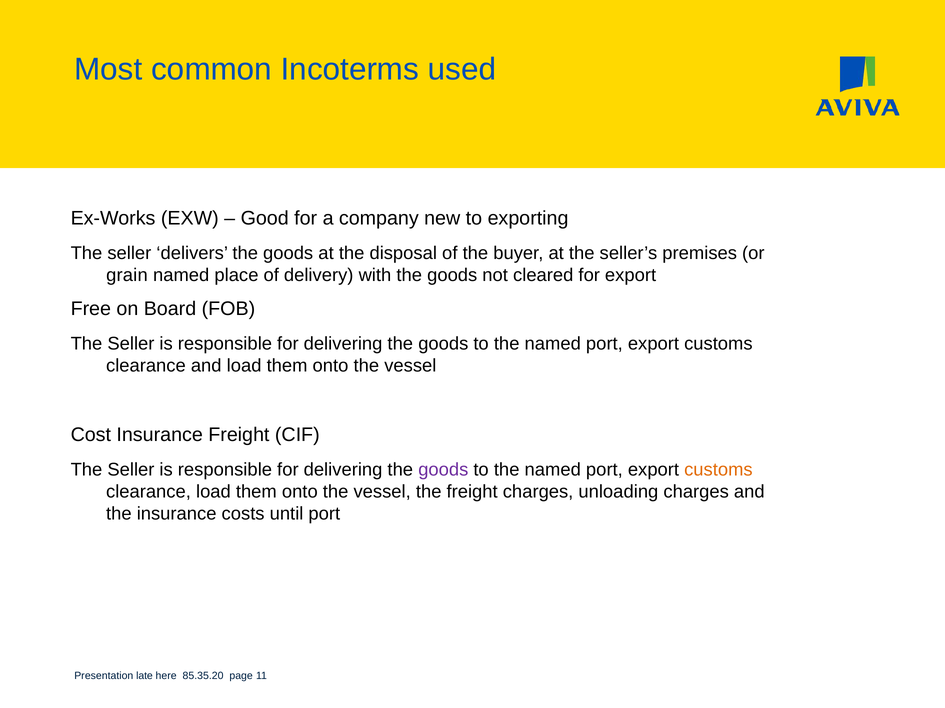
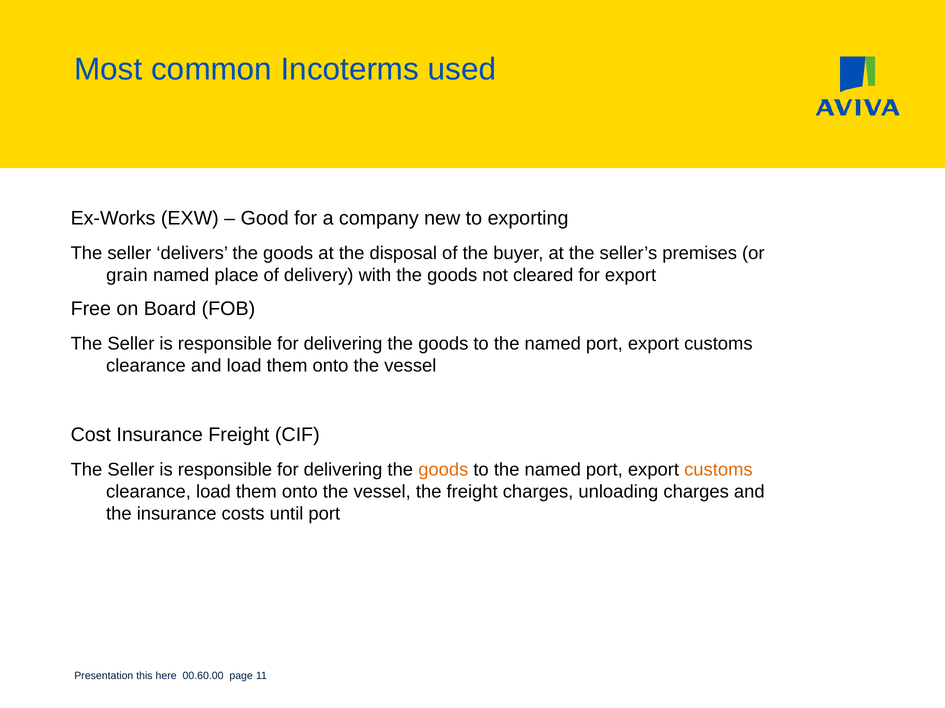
goods at (443, 470) colour: purple -> orange
late: late -> this
85.35.20: 85.35.20 -> 00.60.00
